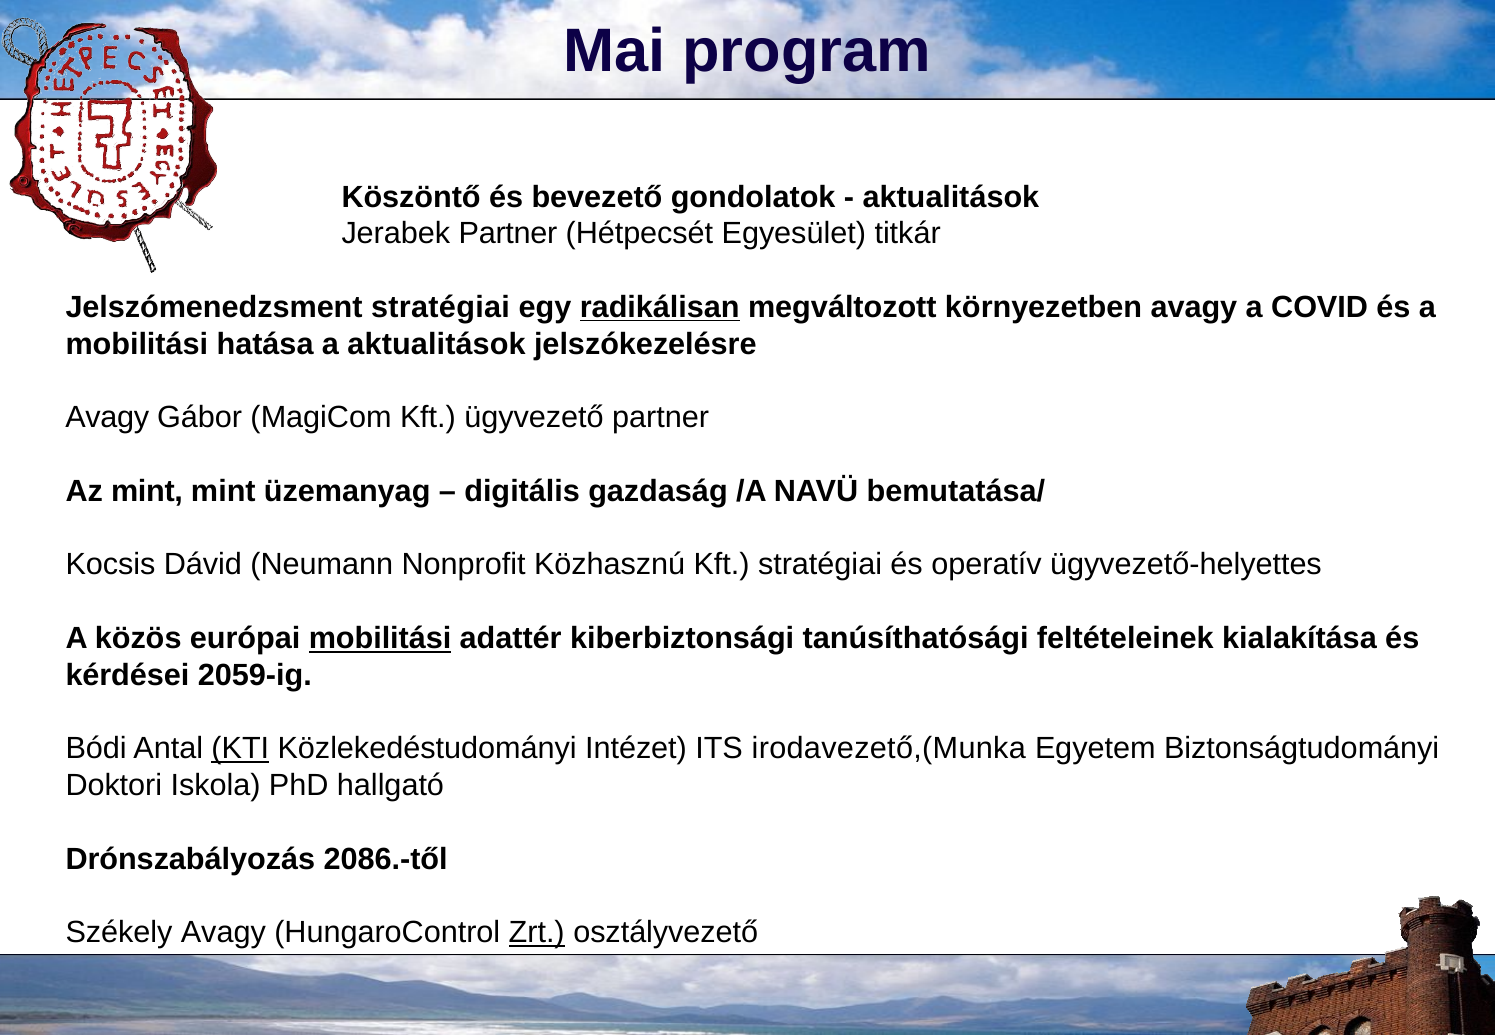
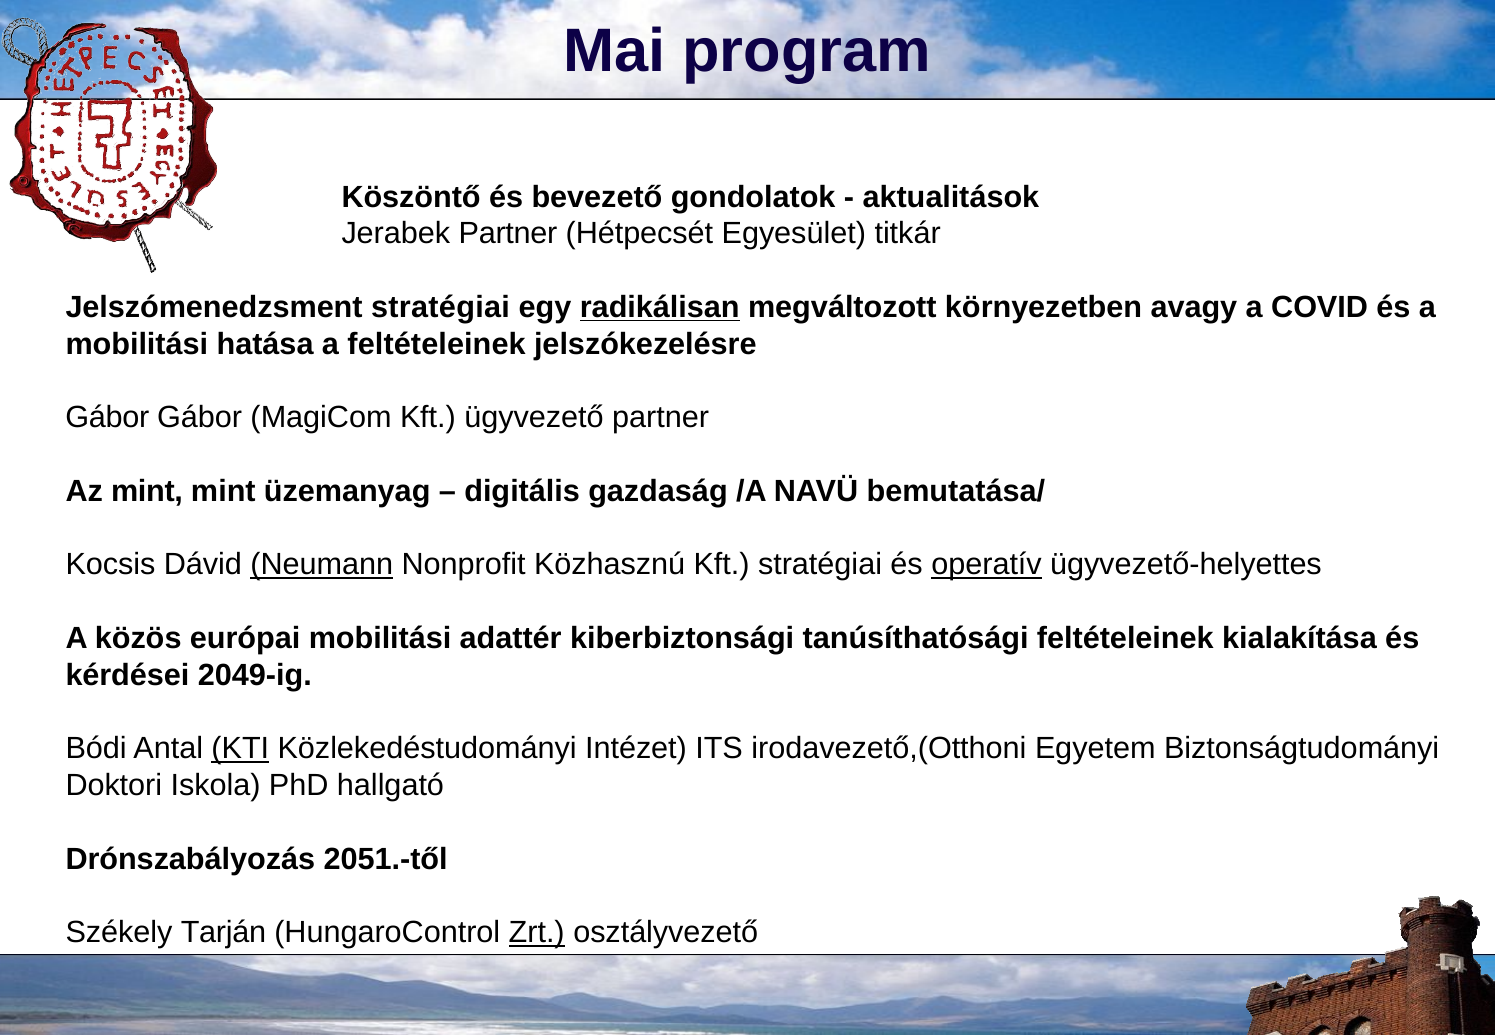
a aktualitások: aktualitások -> feltételeinek
Avagy at (107, 418): Avagy -> Gábor
Neumann underline: none -> present
operatív underline: none -> present
mobilitási at (380, 638) underline: present -> none
2059-ig: 2059-ig -> 2049-ig
irodavezető,(Munka: irodavezető,(Munka -> irodavezető,(Otthoni
2086.-től: 2086.-től -> 2051.-től
Székely Avagy: Avagy -> Tarján
